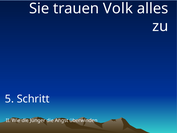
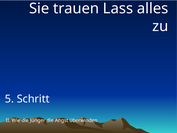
Volk: Volk -> Lass
